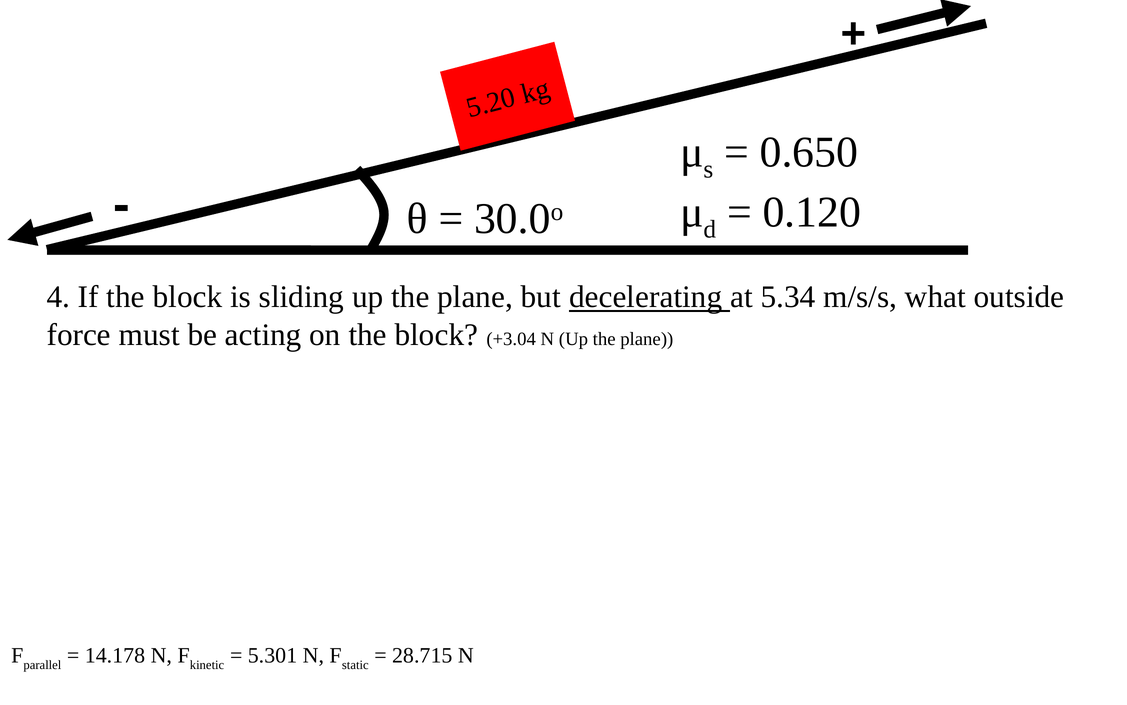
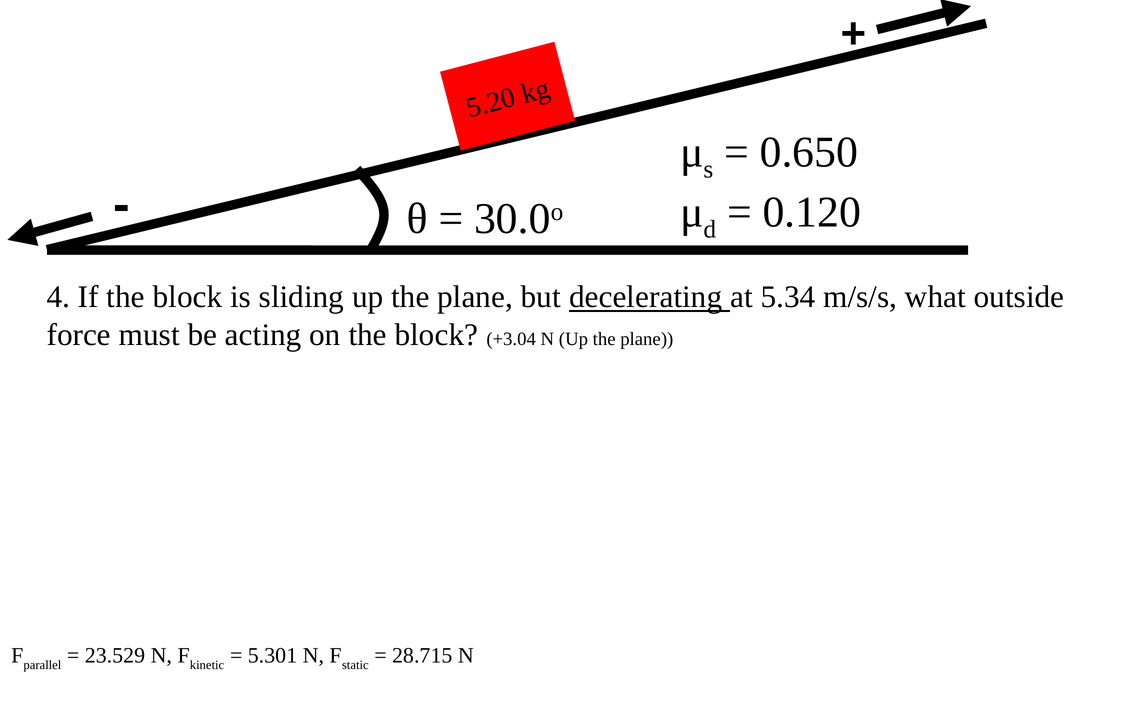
14.178: 14.178 -> 23.529
